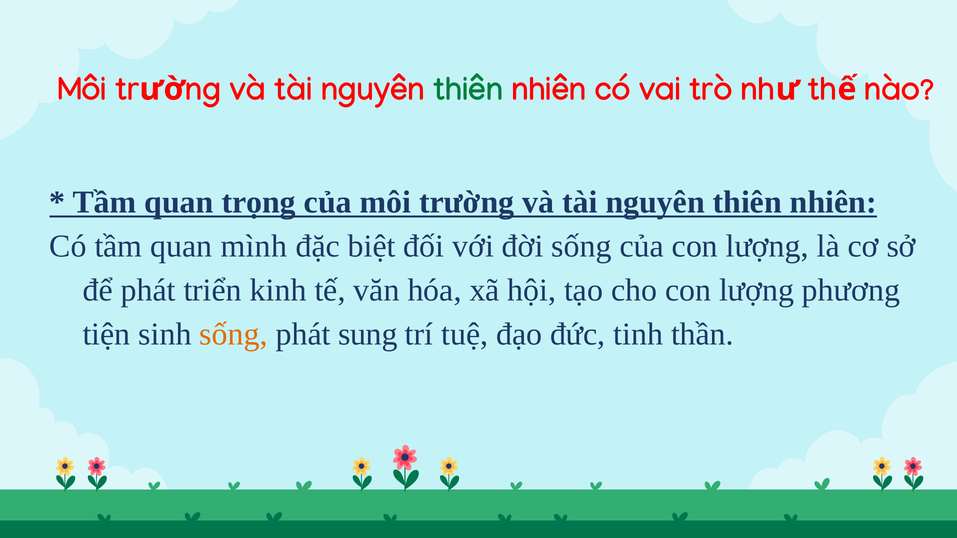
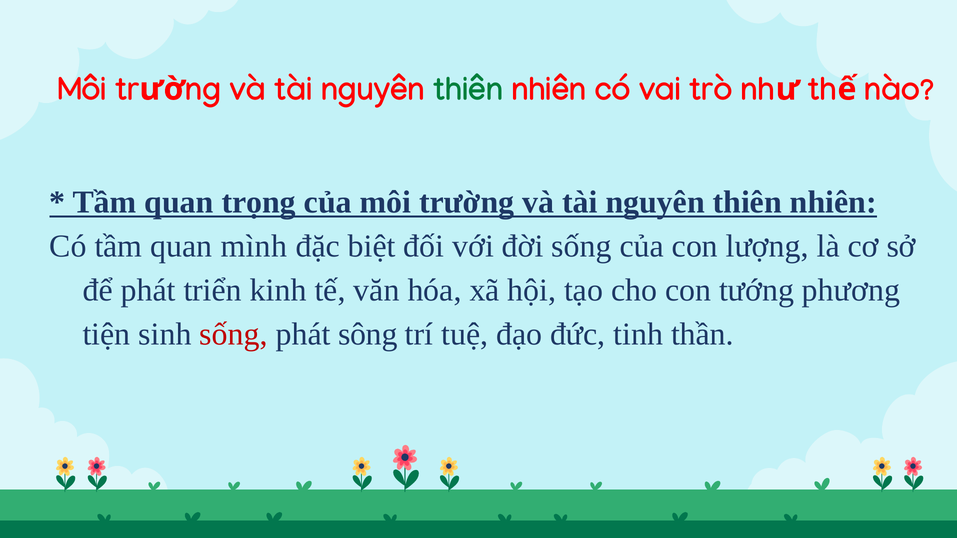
cho con lượng: lượng -> tướng
sống at (234, 335) colour: orange -> red
sung: sung -> sông
